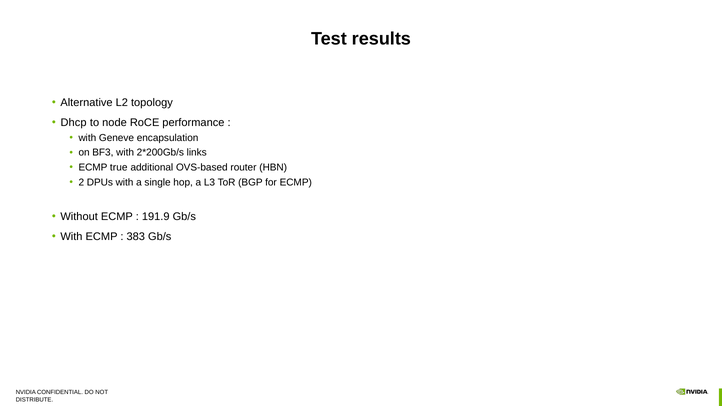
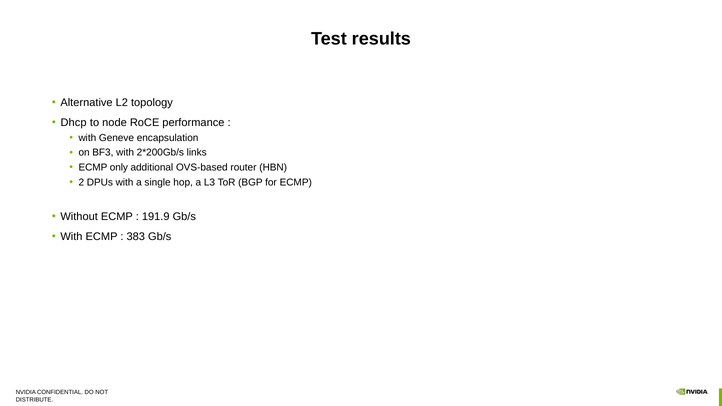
true: true -> only
